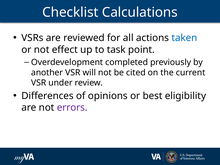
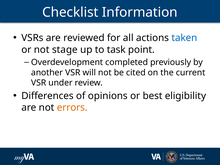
Calculations: Calculations -> Information
effect: effect -> stage
errors colour: purple -> orange
